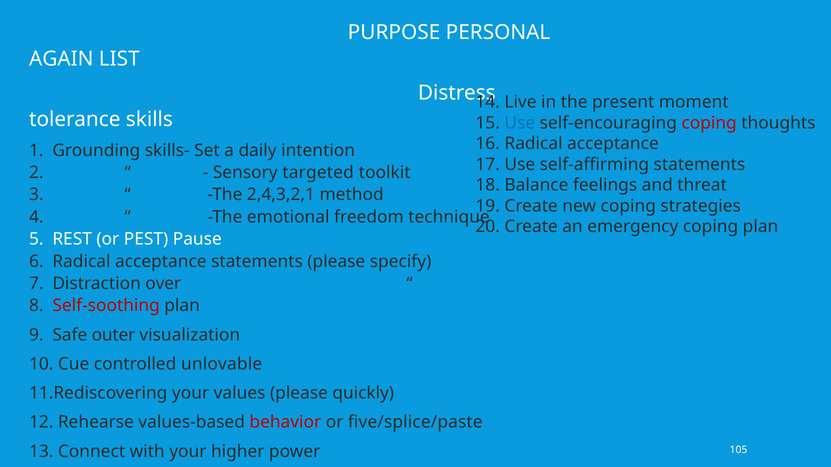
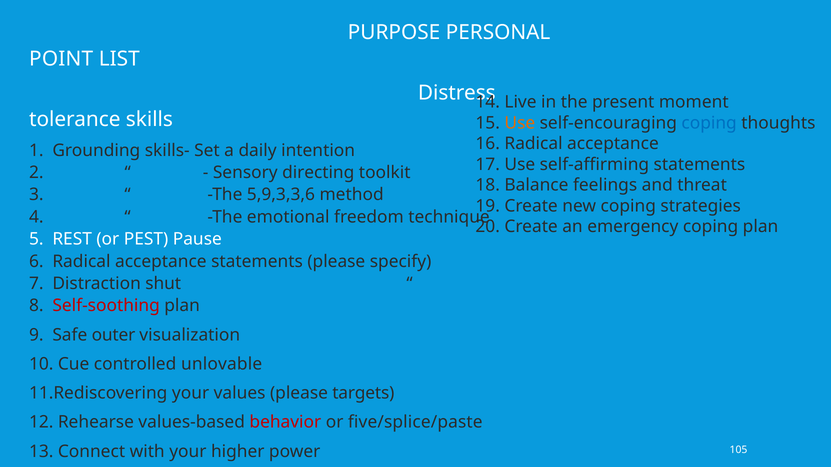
AGAIN: AGAIN -> POINT
Use at (520, 123) colour: blue -> orange
coping at (709, 123) colour: red -> blue
targeted: targeted -> directing
2,4,3,2,1: 2,4,3,2,1 -> 5,9,3,3,6
over: over -> shut
quickly: quickly -> targets
